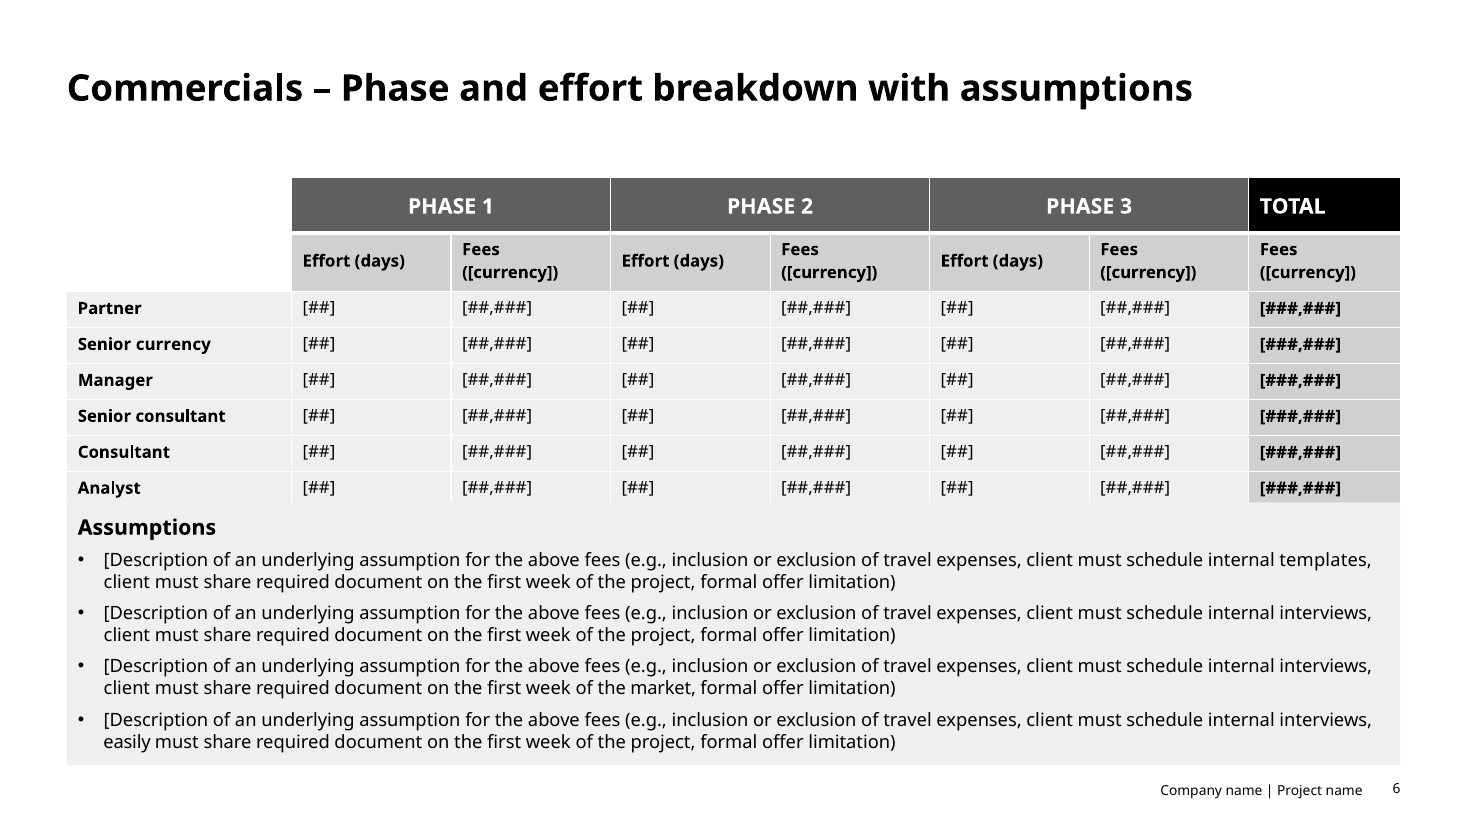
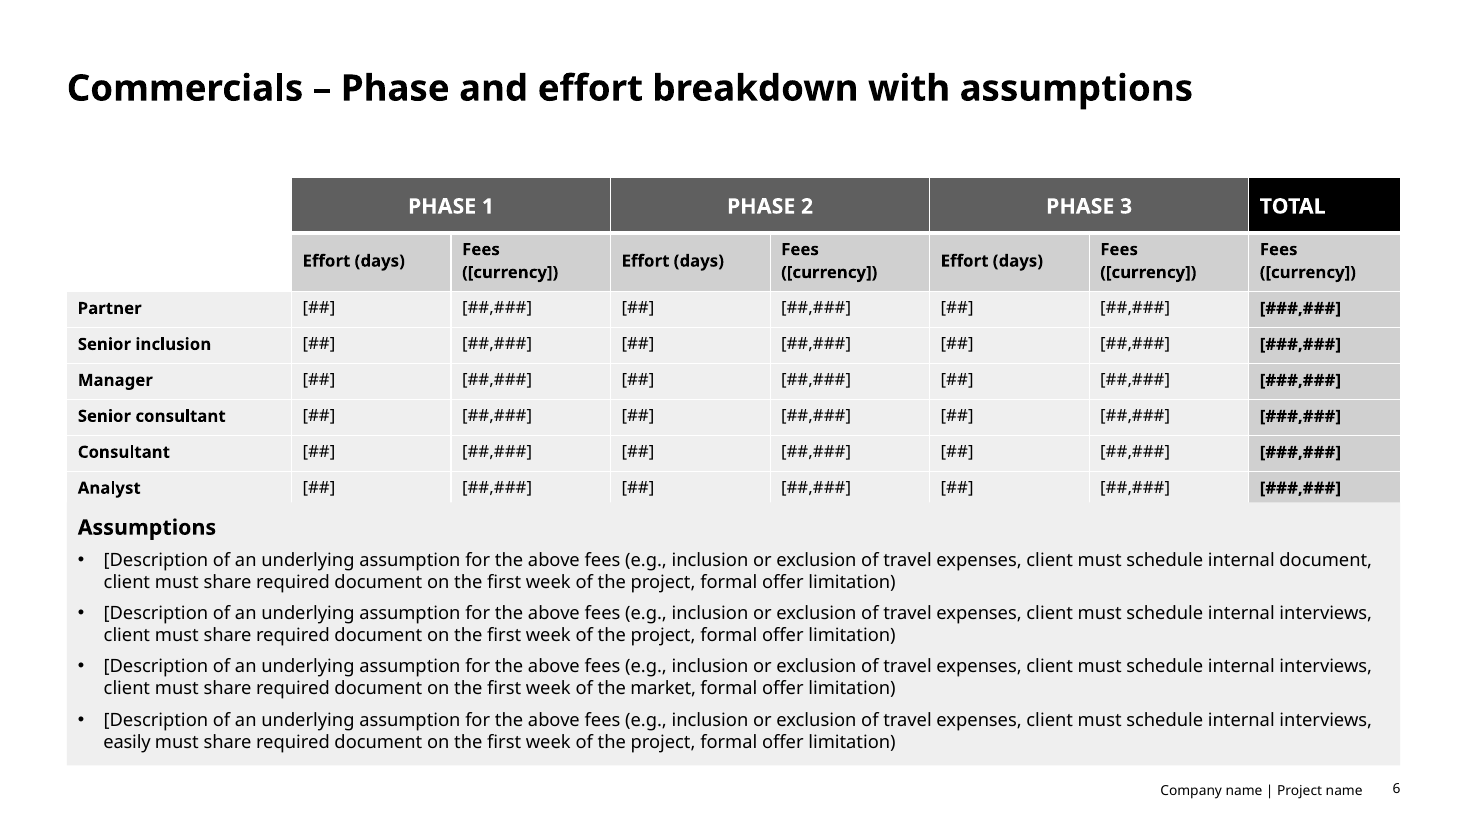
Senior currency: currency -> inclusion
internal templates: templates -> document
